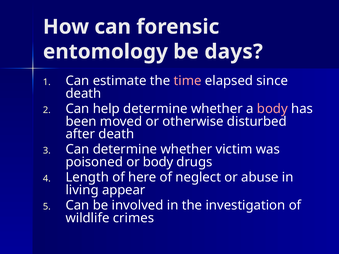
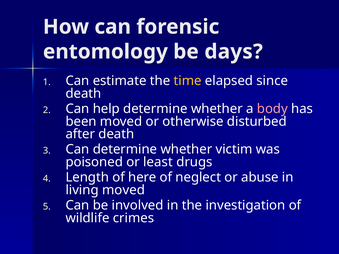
time colour: pink -> yellow
or body: body -> least
living appear: appear -> moved
